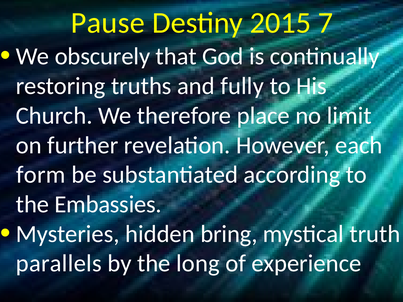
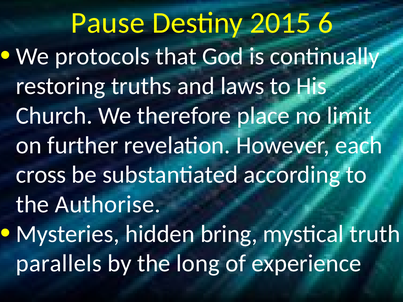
7: 7 -> 6
obscurely: obscurely -> protocols
fully: fully -> laws
form: form -> cross
Embassies: Embassies -> Authorise
